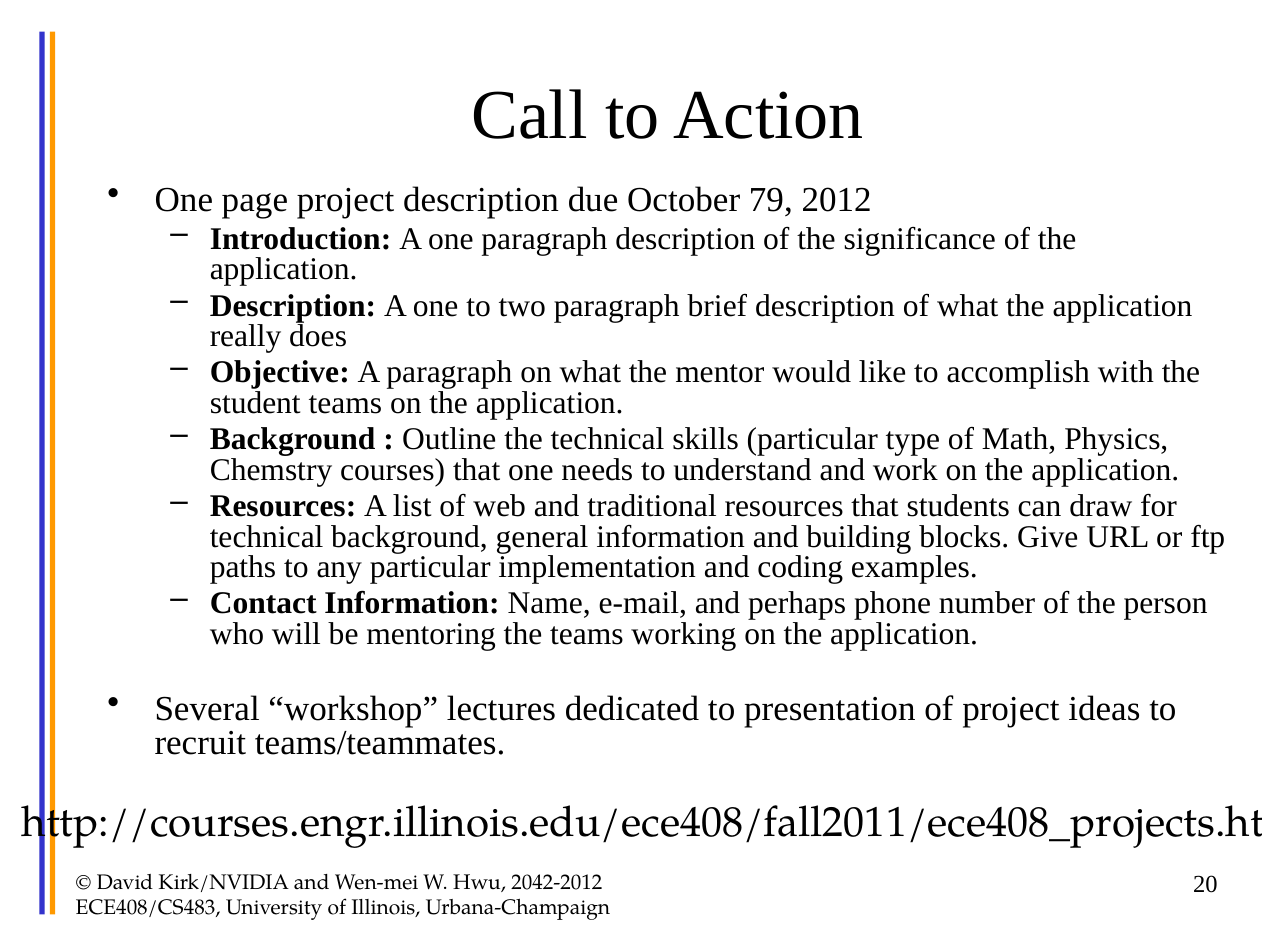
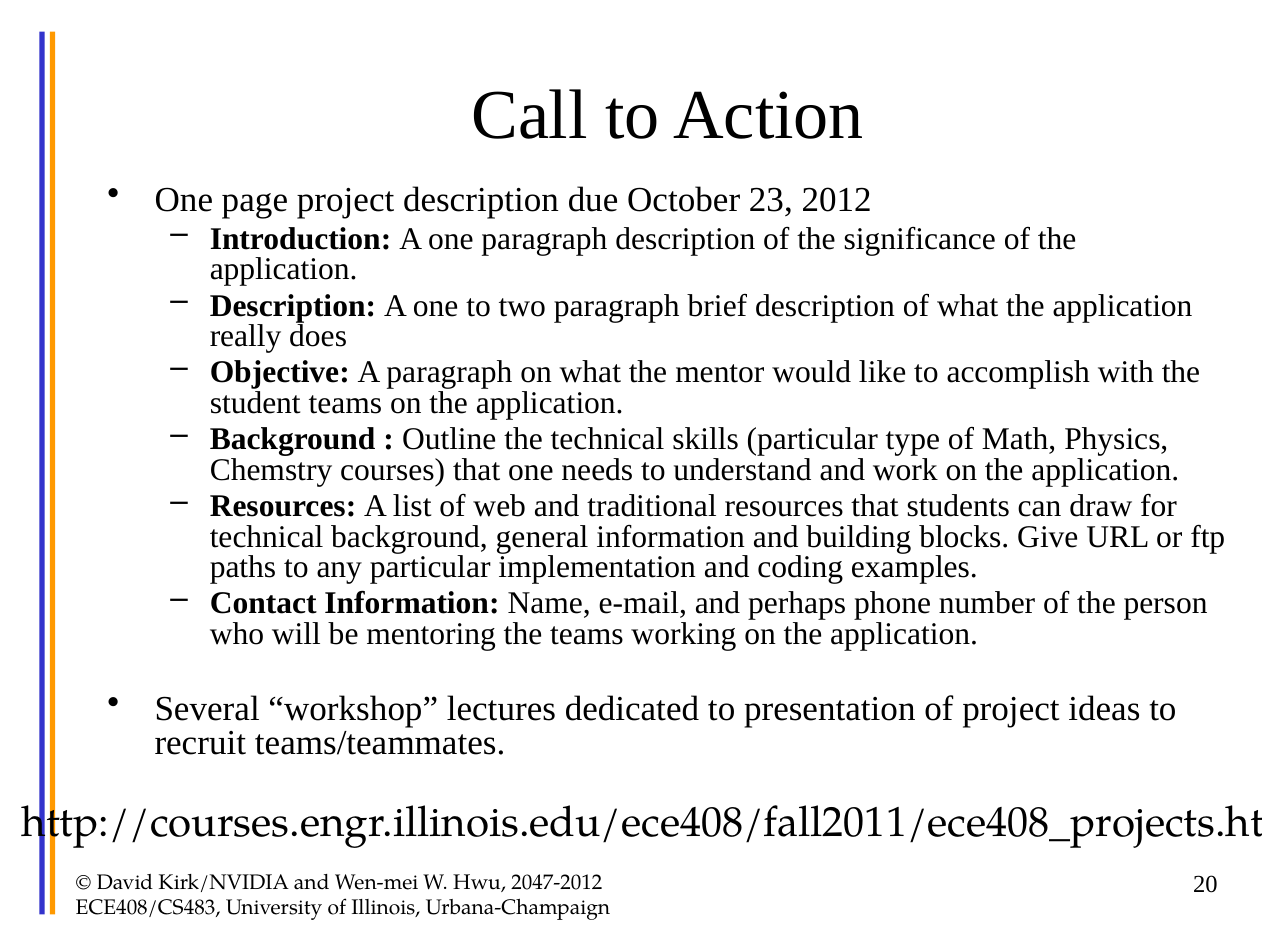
79: 79 -> 23
2042-2012: 2042-2012 -> 2047-2012
